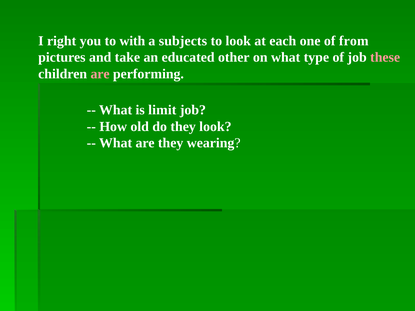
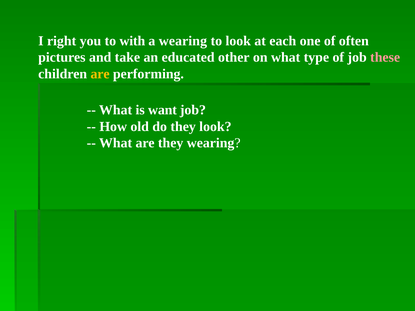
a subjects: subjects -> wearing
from: from -> often
are at (100, 74) colour: pink -> yellow
limit: limit -> want
